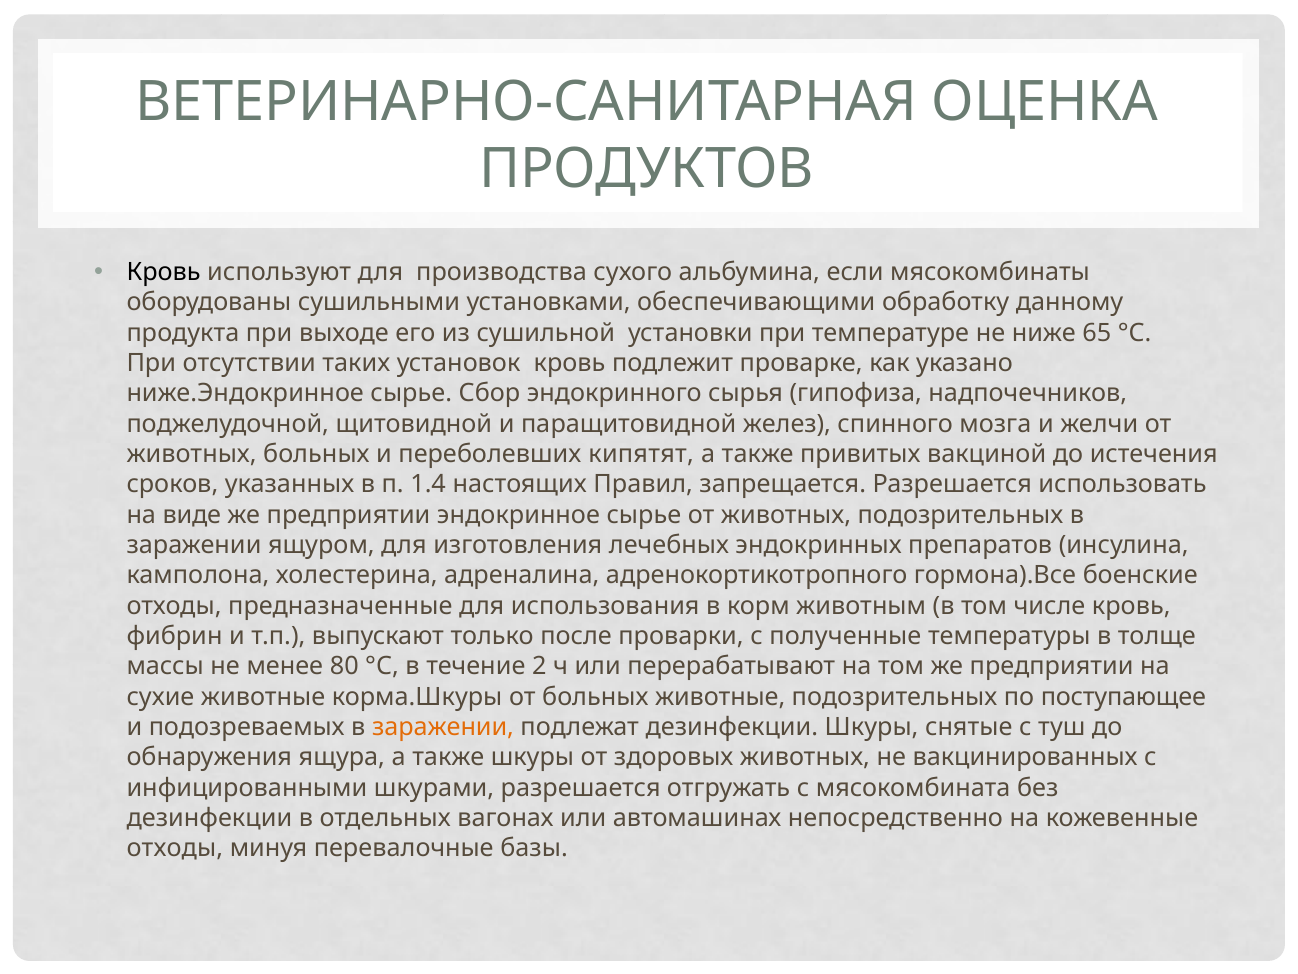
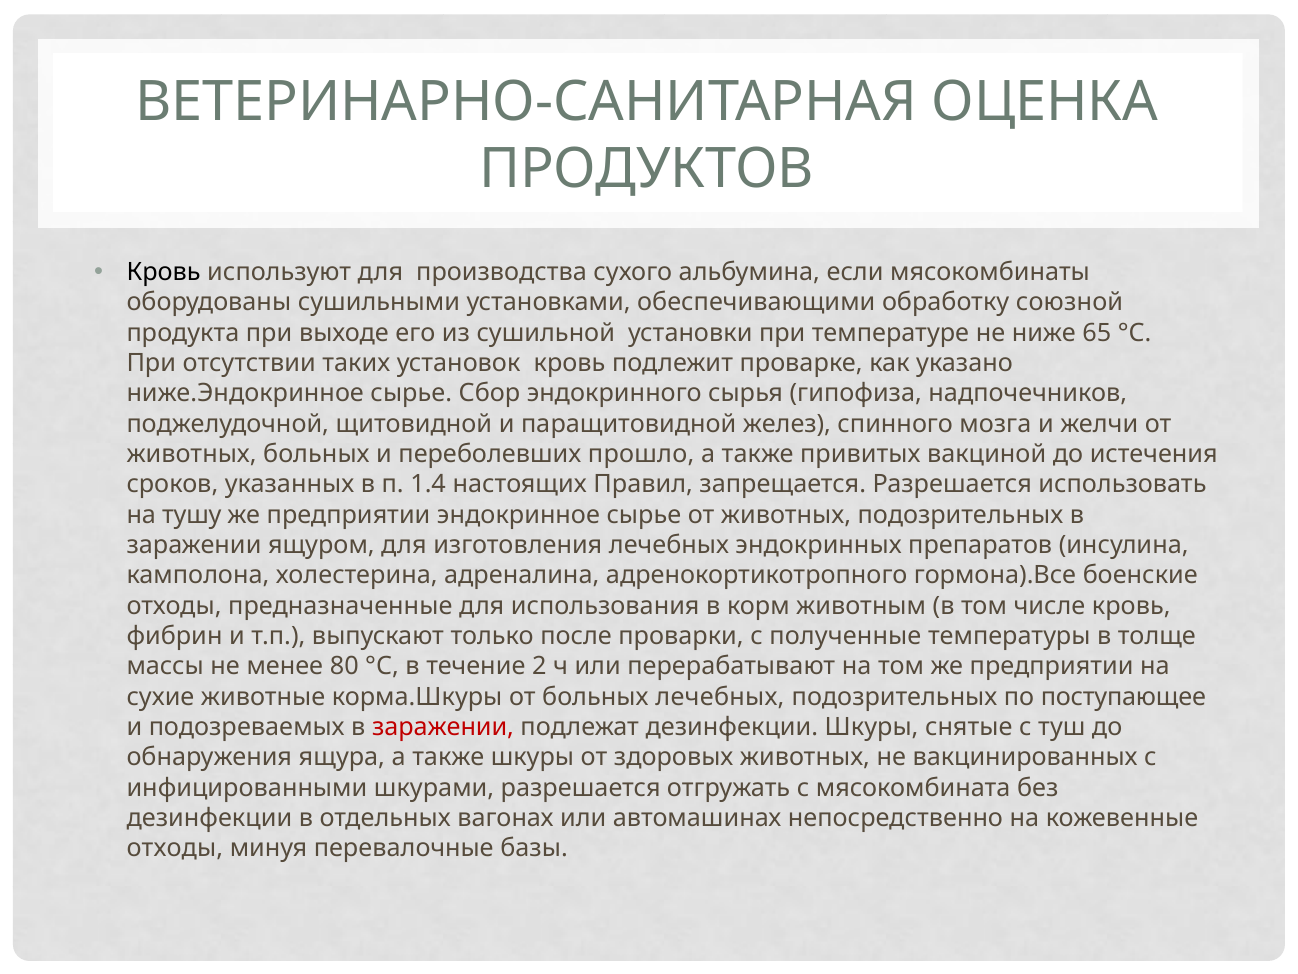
данному: данному -> союзной
кипятят: кипятят -> прошло
виде: виде -> тушу
больных животные: животные -> лечебных
заражении at (443, 727) colour: orange -> red
